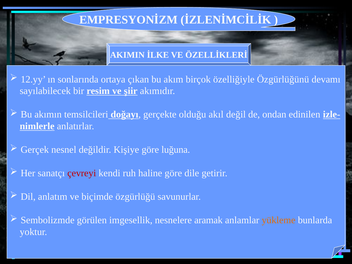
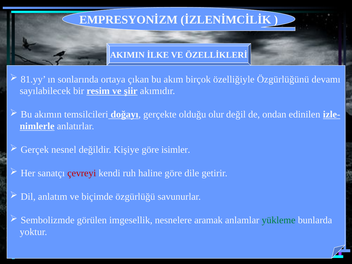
12.yy: 12.yy -> 81.yy
akıl: akıl -> olur
luğuna: luğuna -> isimler
yükleme colour: orange -> green
